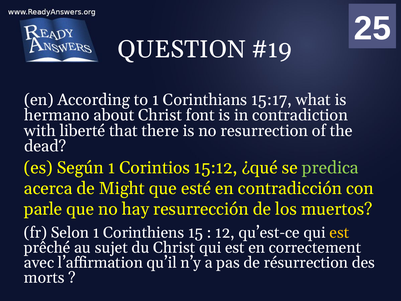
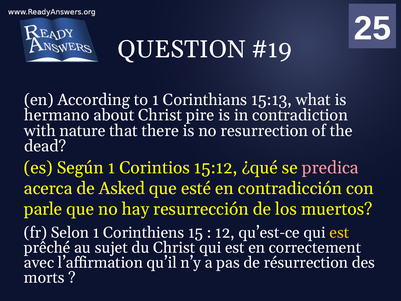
15:17: 15:17 -> 15:13
font: font -> pire
liberté: liberté -> nature
predica colour: light green -> pink
Might: Might -> Asked
